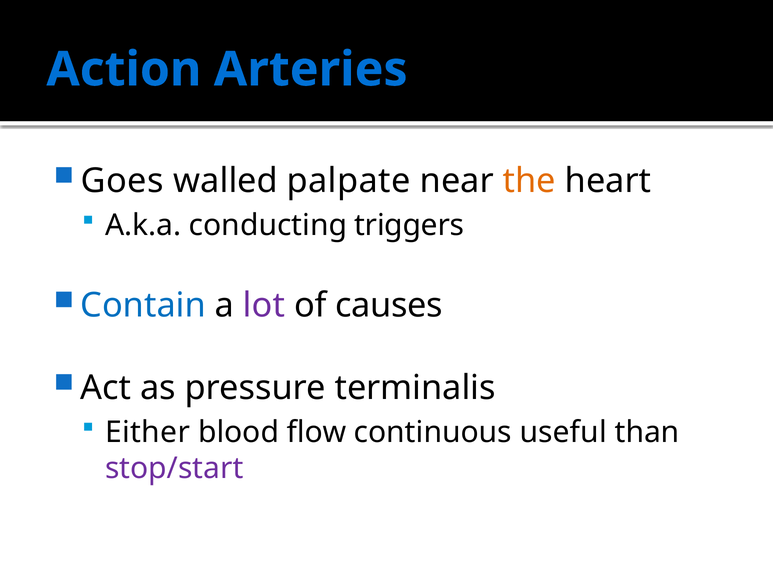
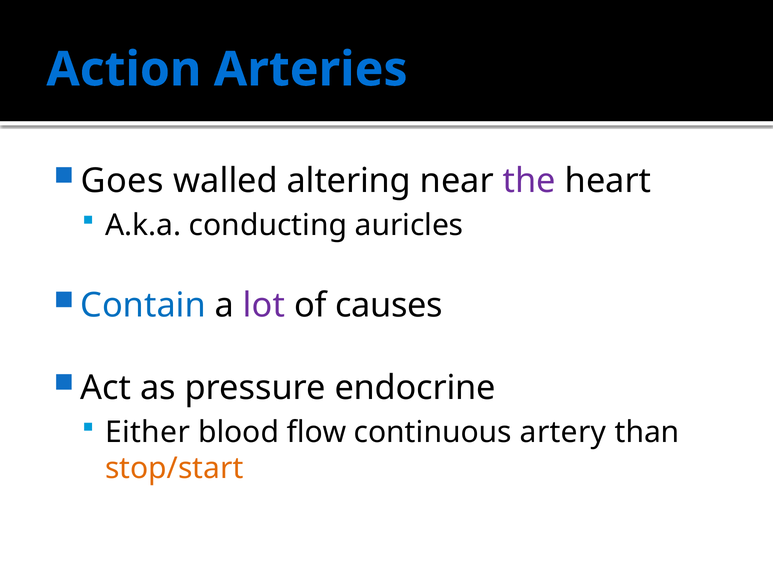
palpate: palpate -> altering
the colour: orange -> purple
triggers: triggers -> auricles
terminalis: terminalis -> endocrine
useful: useful -> artery
stop/start colour: purple -> orange
